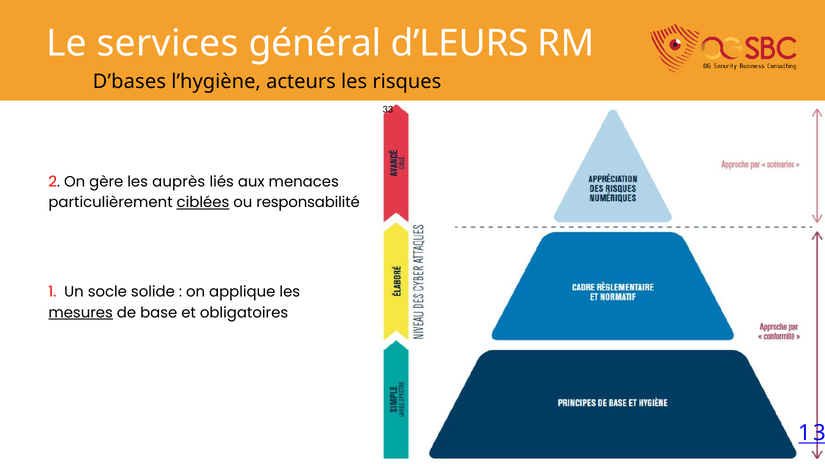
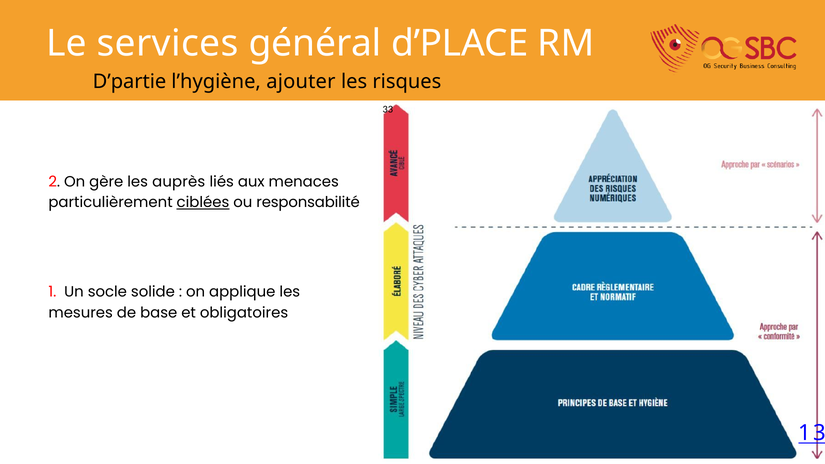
d’LEURS: d’LEURS -> d’PLACE
D’bases: D’bases -> D’partie
acteurs: acteurs -> ajouter
mesures underline: present -> none
